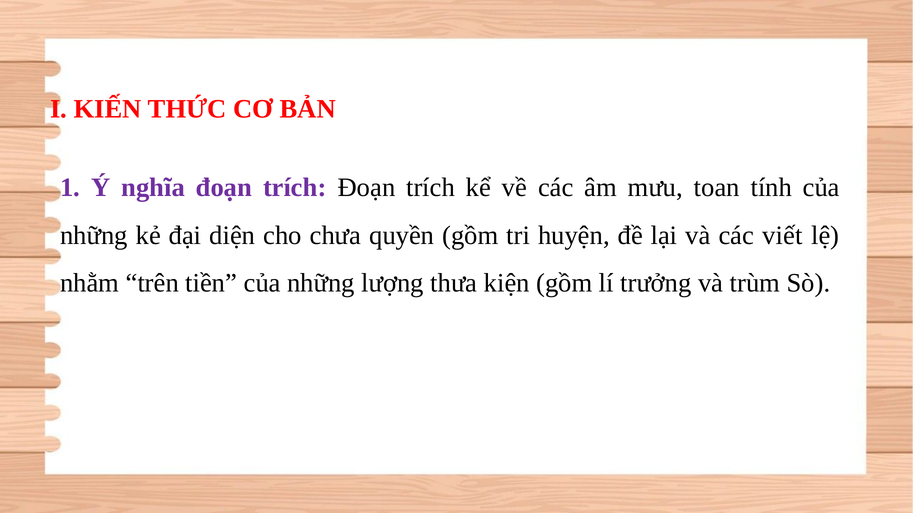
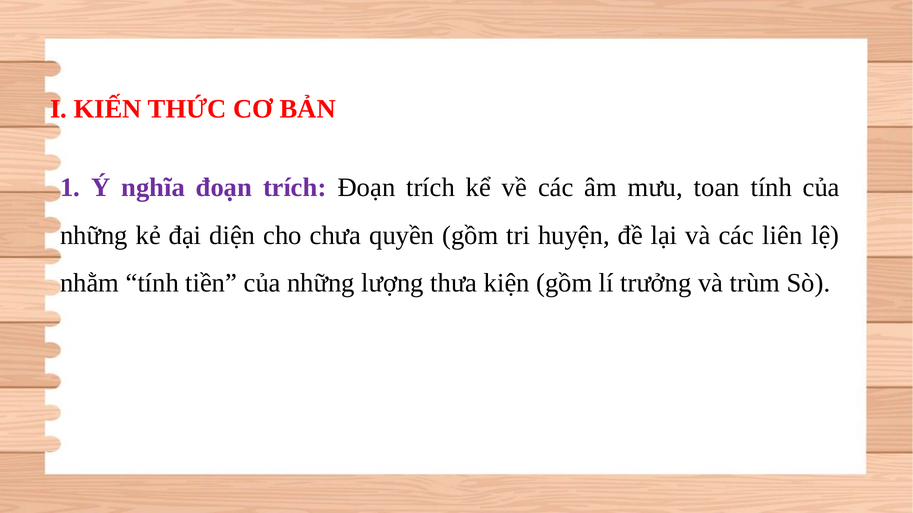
viết: viết -> liên
nhằm trên: trên -> tính
